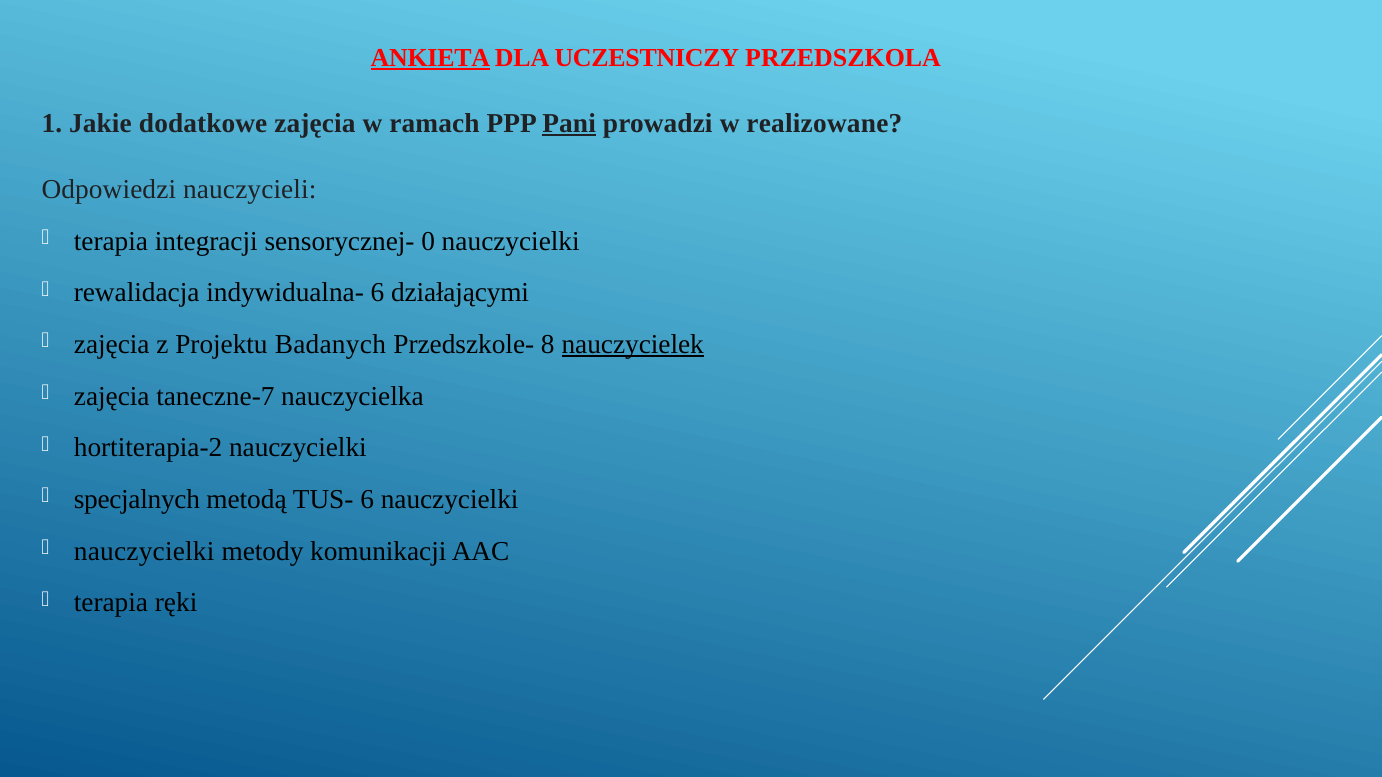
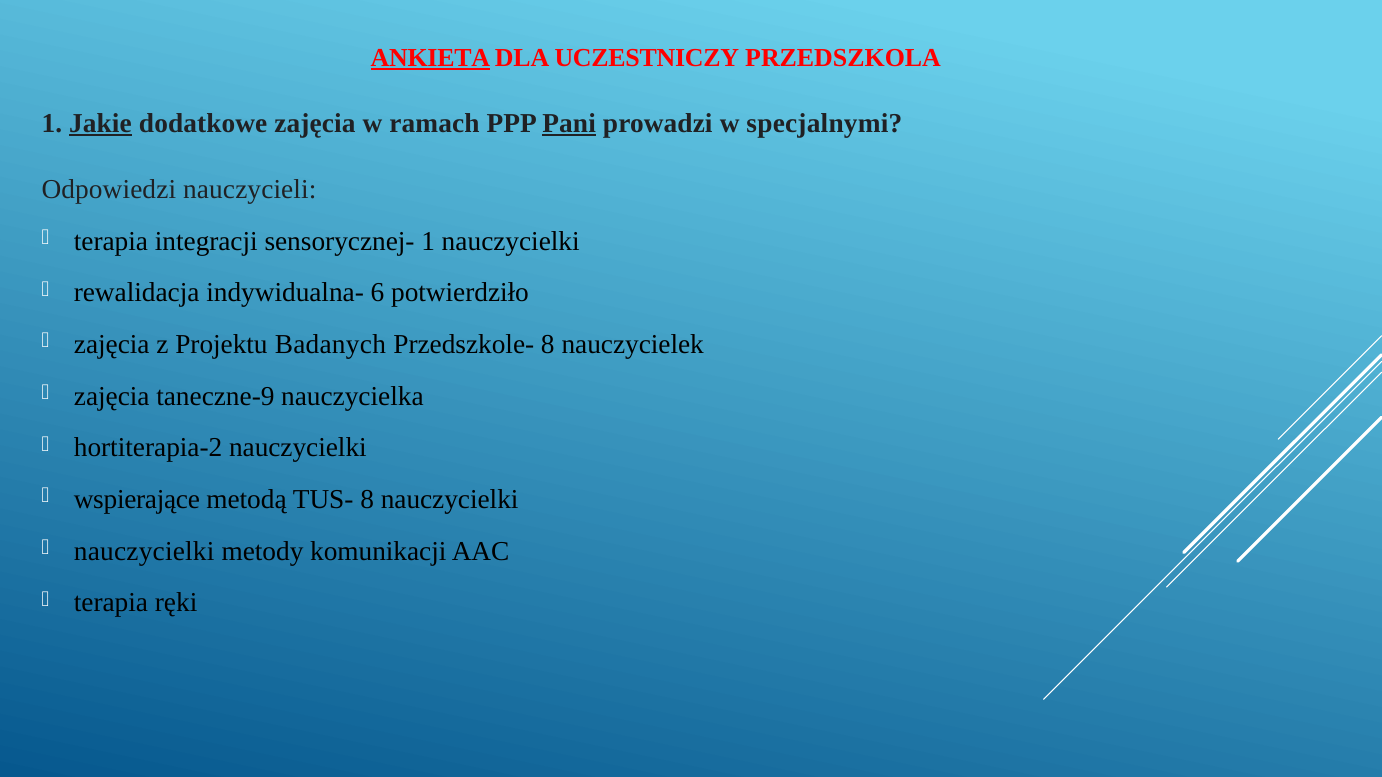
Jakie underline: none -> present
realizowane: realizowane -> specjalnymi
sensorycznej- 0: 0 -> 1
działającymi: działającymi -> potwierdziło
nauczycielek underline: present -> none
taneczne-7: taneczne-7 -> taneczne-9
specjalnych: specjalnych -> wspierające
TUS- 6: 6 -> 8
